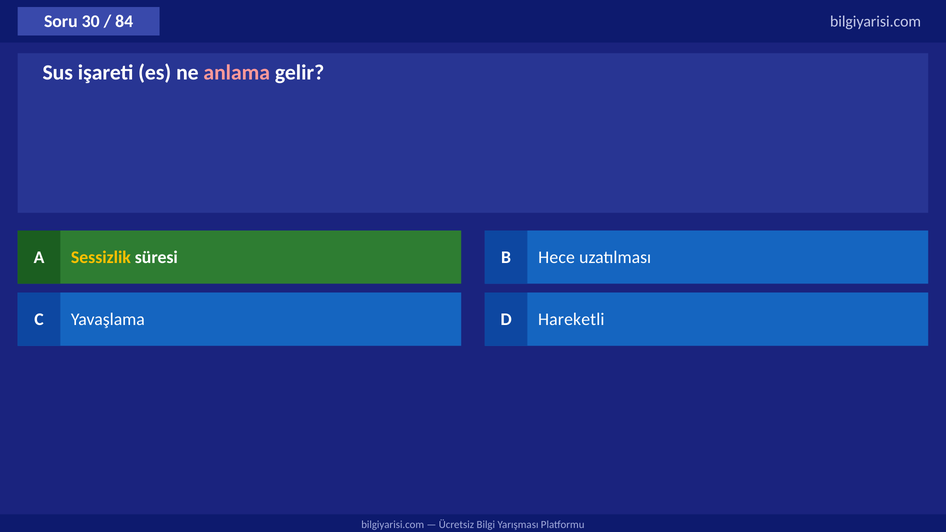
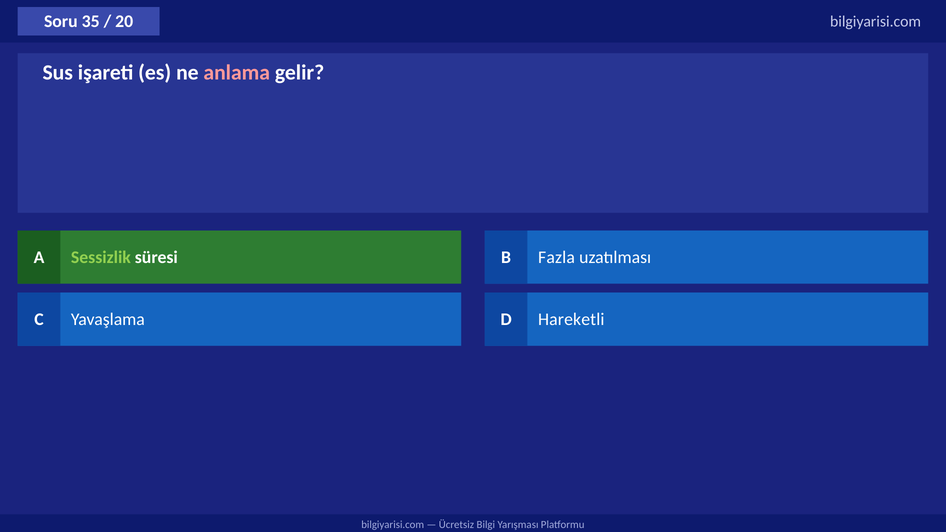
30: 30 -> 35
84: 84 -> 20
Sessizlik colour: yellow -> light green
Hece: Hece -> Fazla
